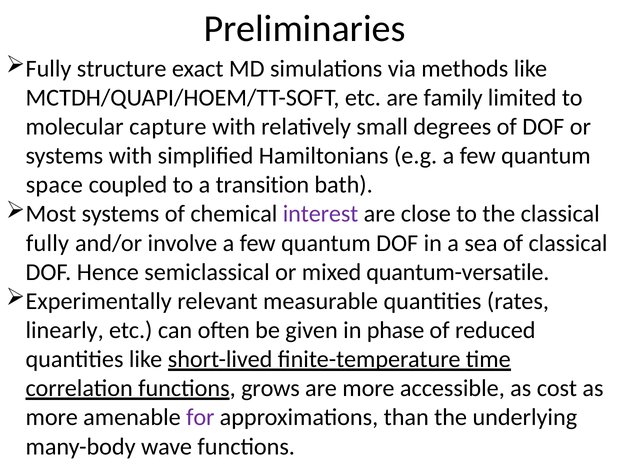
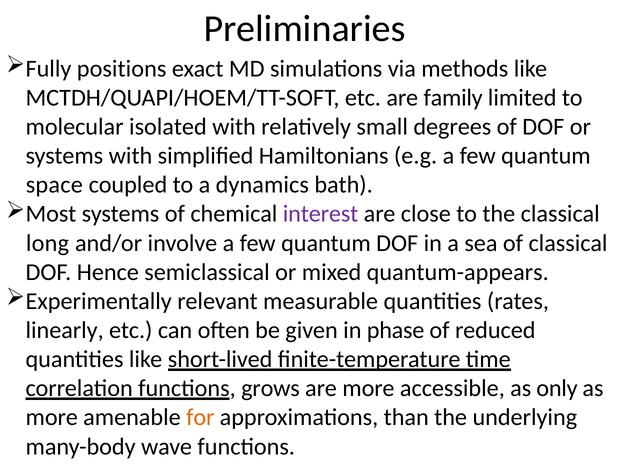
structure: structure -> positions
capture: capture -> isolated
transition: transition -> dynamics
fully at (47, 243): fully -> long
quantum-versatile: quantum-versatile -> quantum-appears
cost: cost -> only
for colour: purple -> orange
